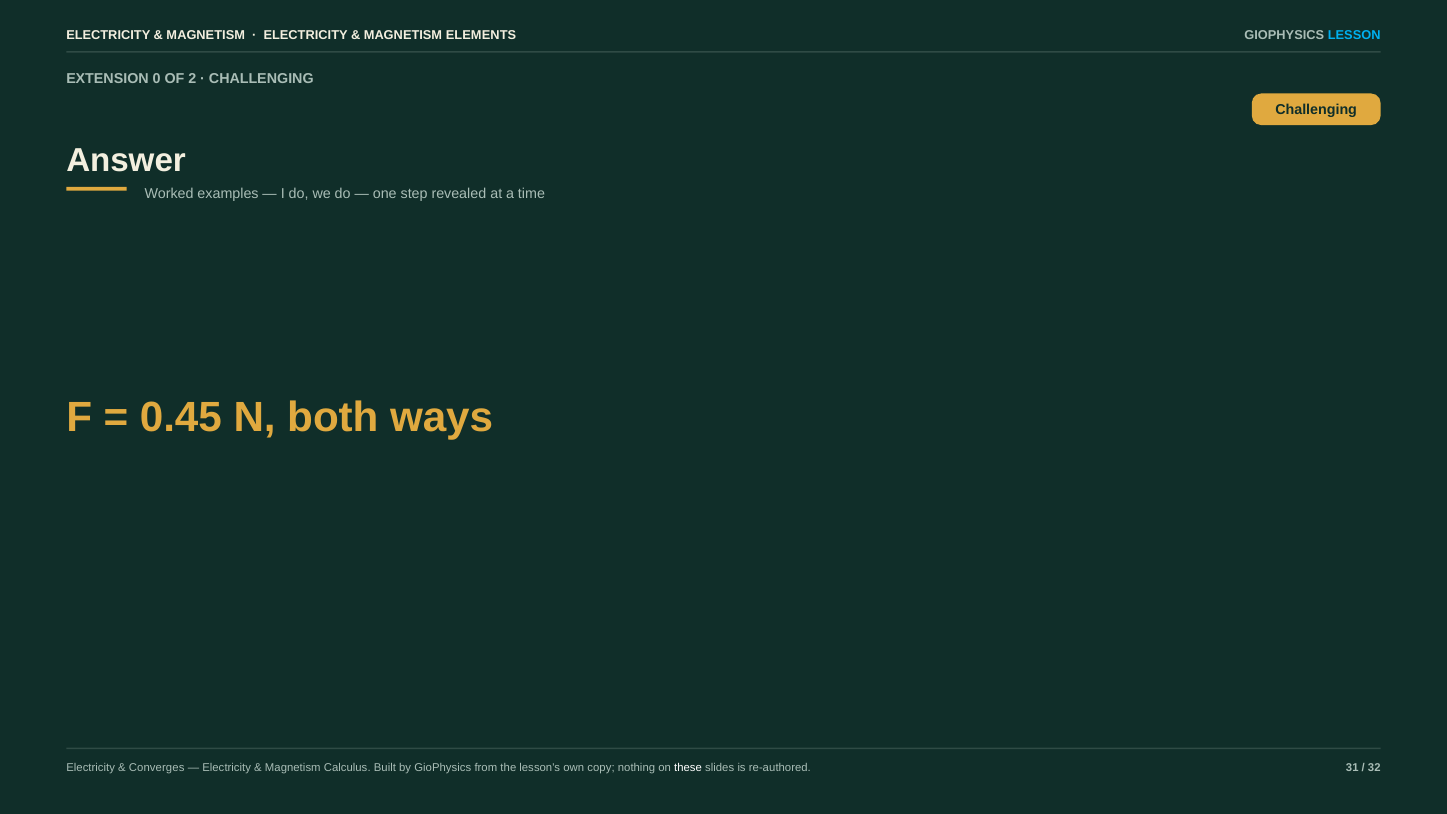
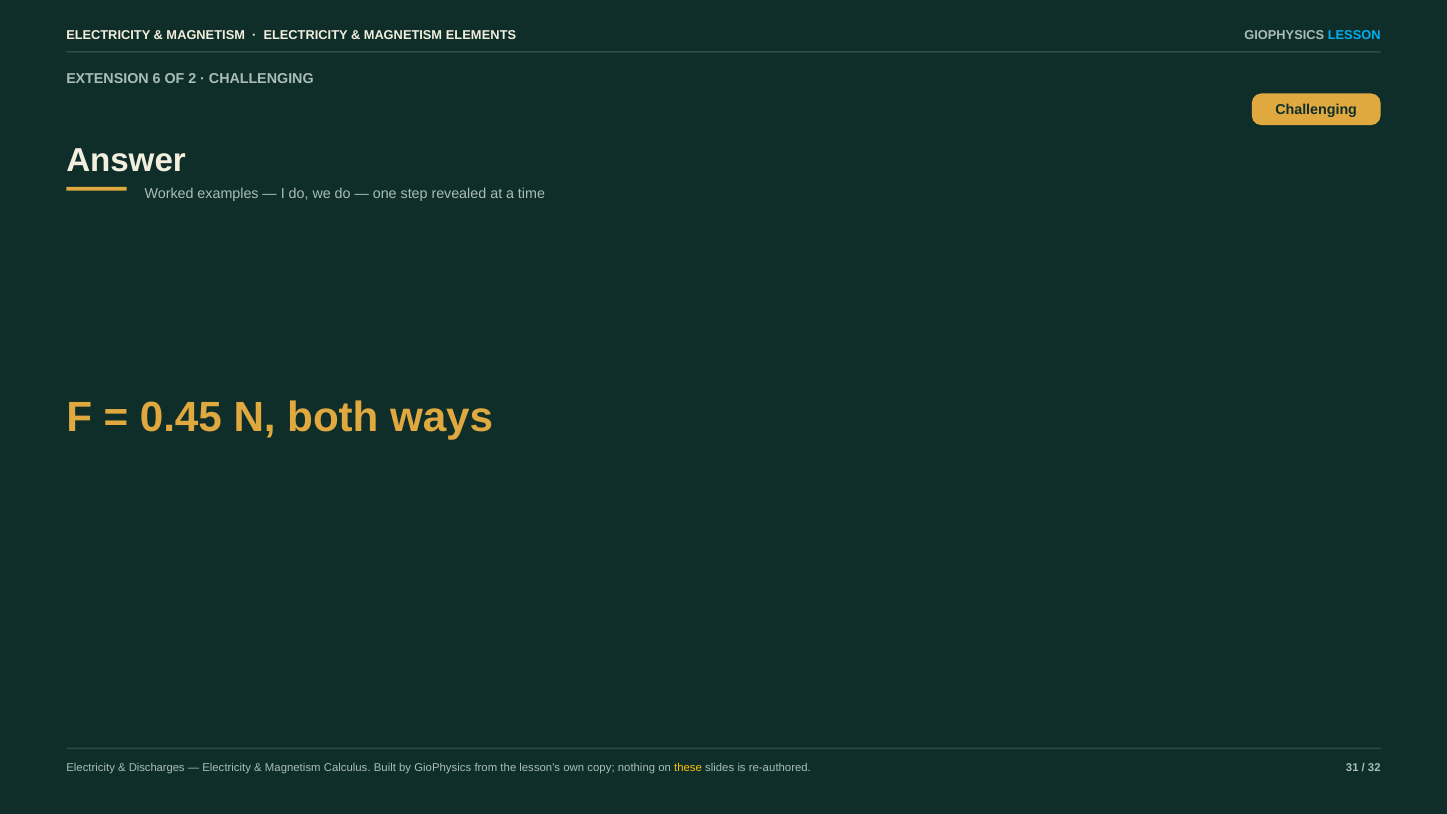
0: 0 -> 6
Converges: Converges -> Discharges
these colour: white -> yellow
